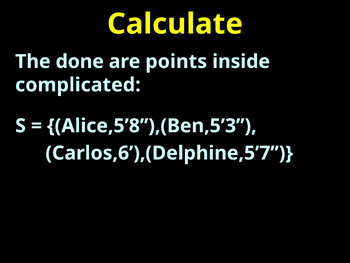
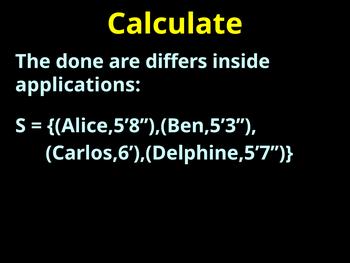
points: points -> differs
complicated: complicated -> applications
